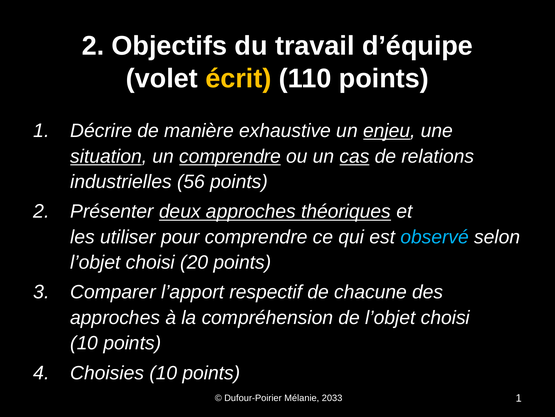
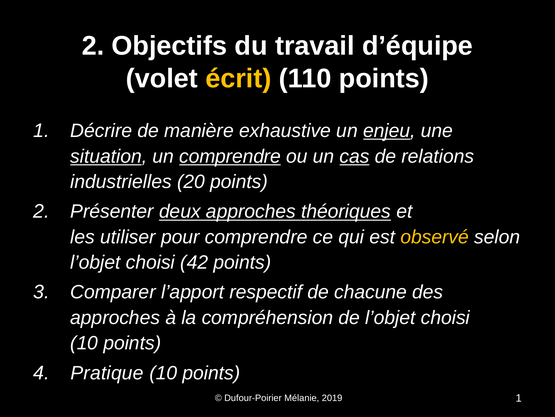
56: 56 -> 20
observé colour: light blue -> yellow
20: 20 -> 42
Choisies: Choisies -> Pratique
2033: 2033 -> 2019
